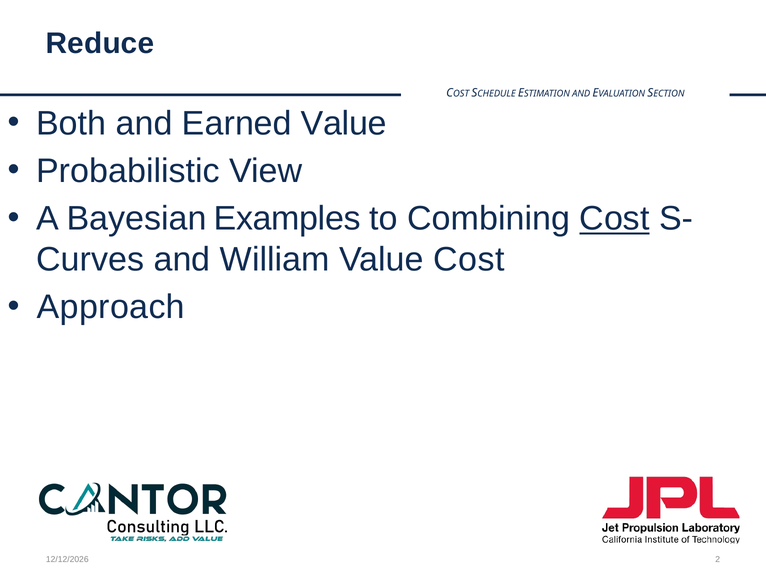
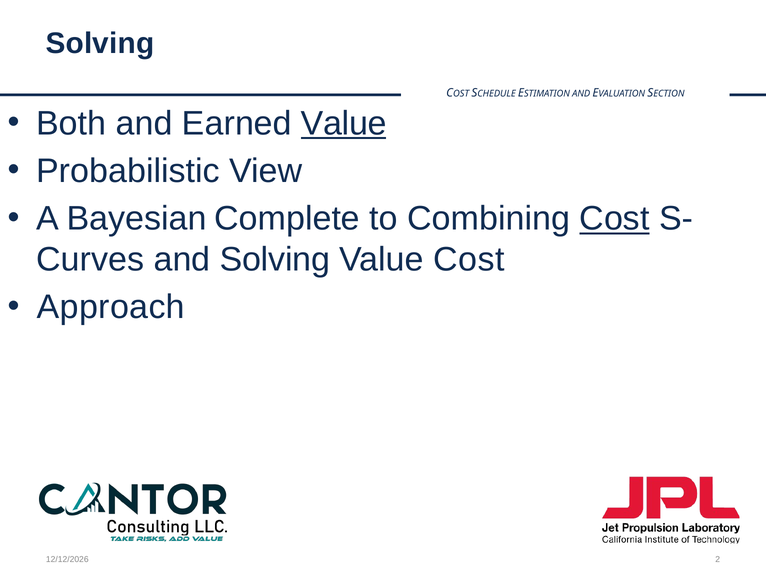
Reduce at (100, 44): Reduce -> Solving
Value at (344, 123) underline: none -> present
Examples: Examples -> Complete
and William: William -> Solving
